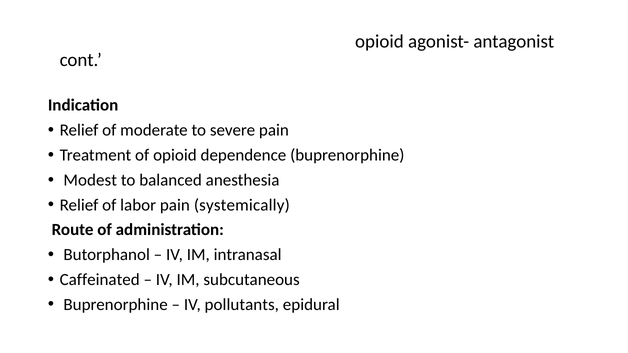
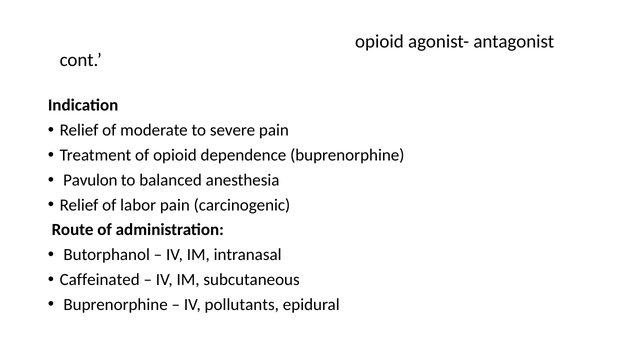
Modest: Modest -> Pavulon
systemically: systemically -> carcinogenic
